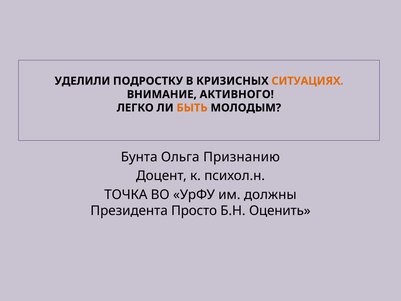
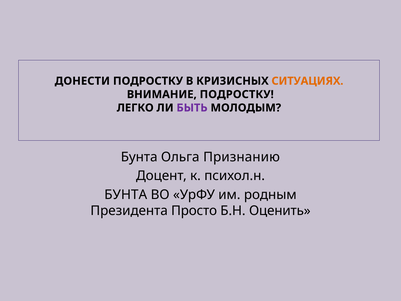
УДЕЛИЛИ: УДЕЛИЛИ -> ДОНЕСТИ
ВНИМАНИЕ АКТИВНОГО: АКТИВНОГО -> ПОДРОСТКУ
БЫТЬ colour: orange -> purple
ТОЧКА at (126, 194): ТОЧКА -> БУНТА
должны: должны -> родным
